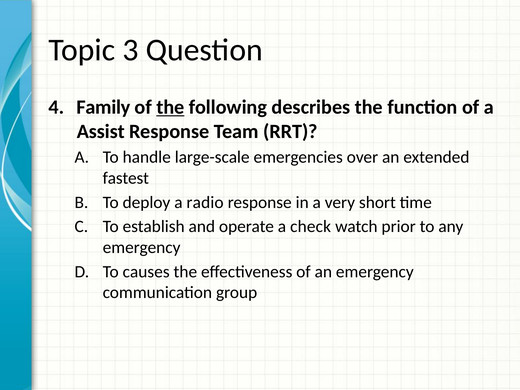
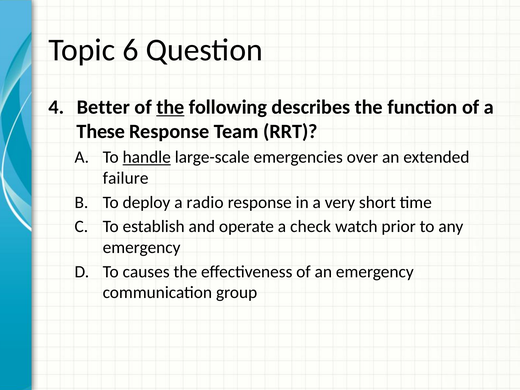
3: 3 -> 6
Family: Family -> Better
Assist: Assist -> These
handle underline: none -> present
fastest: fastest -> failure
